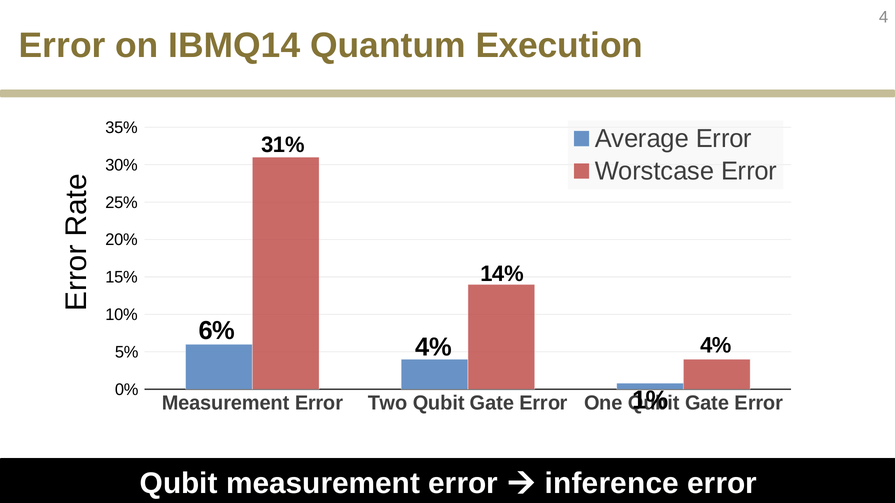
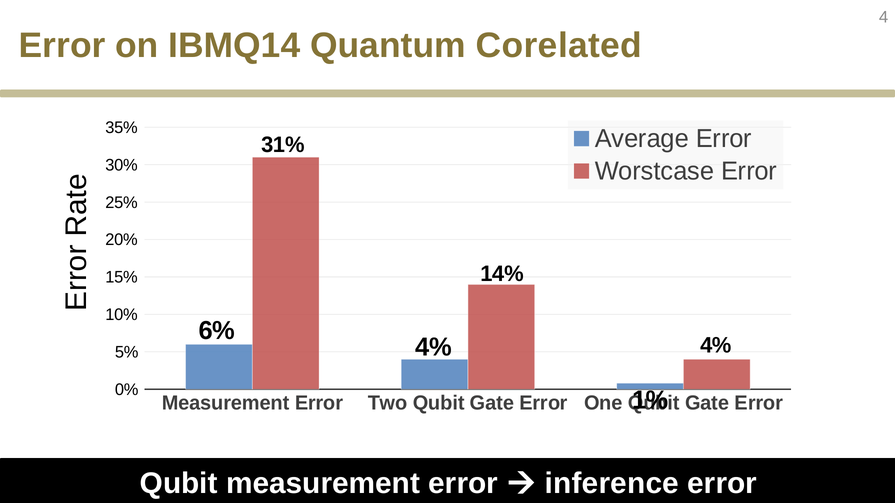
Execution: Execution -> Corelated
